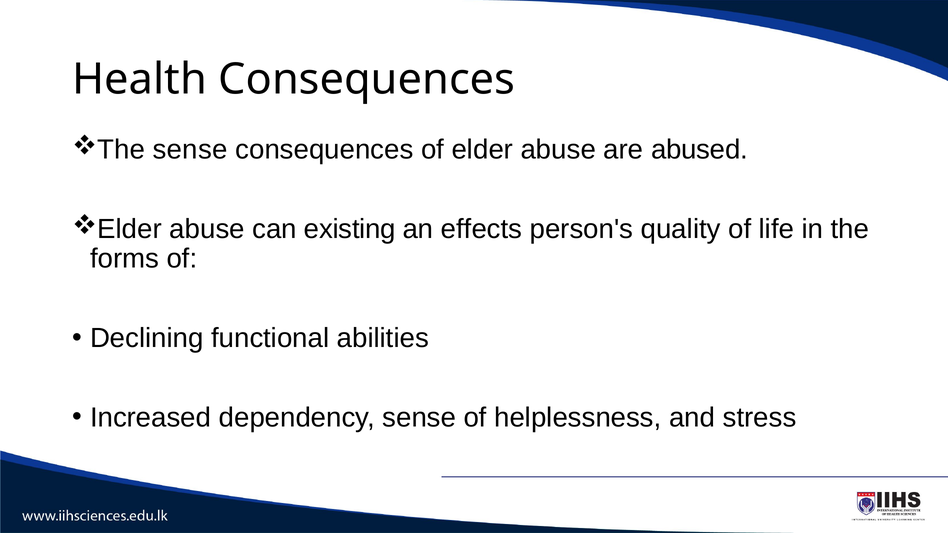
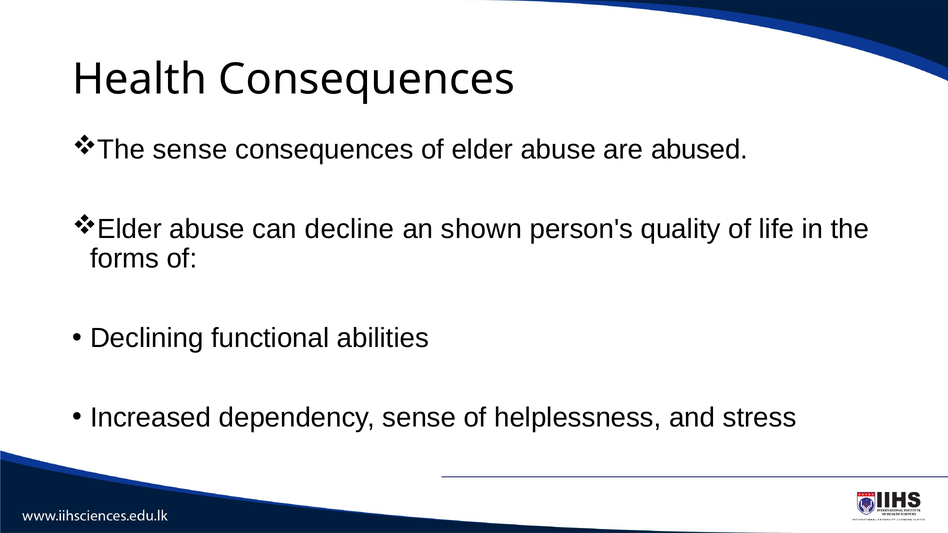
existing: existing -> decline
effects: effects -> shown
